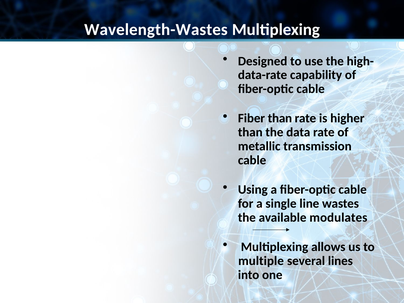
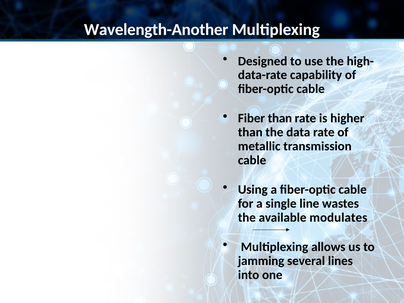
Wavelength-Wastes: Wavelength-Wastes -> Wavelength-Another
multiple: multiple -> jamming
